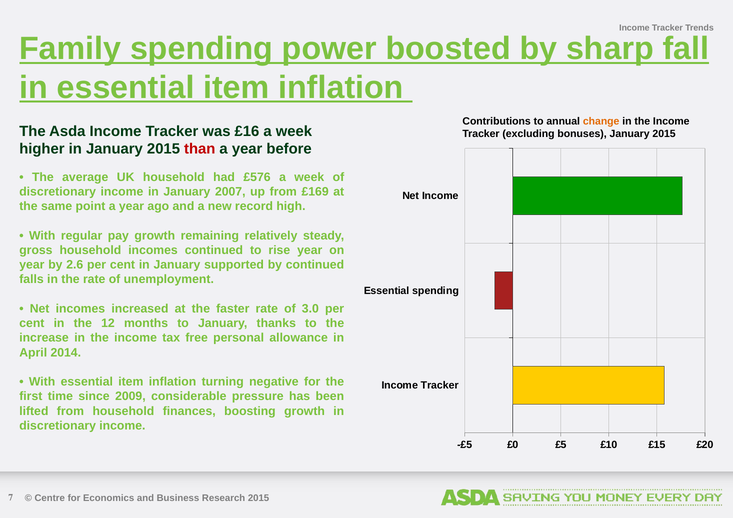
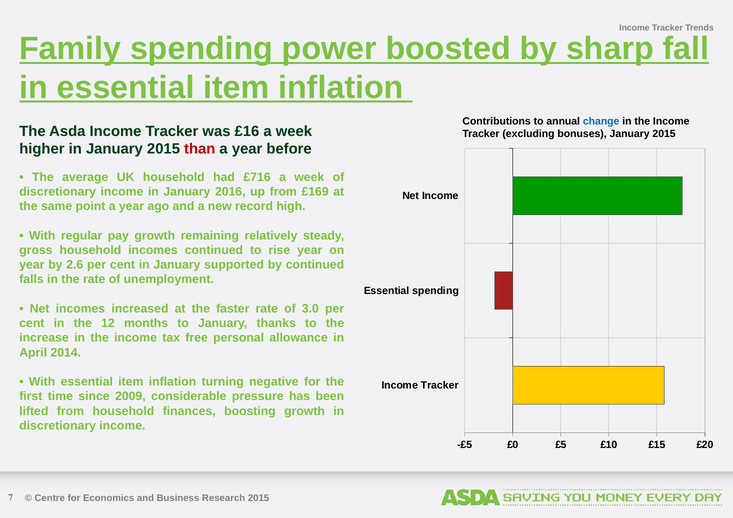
change colour: orange -> blue
£576: £576 -> £716
2007: 2007 -> 2016
